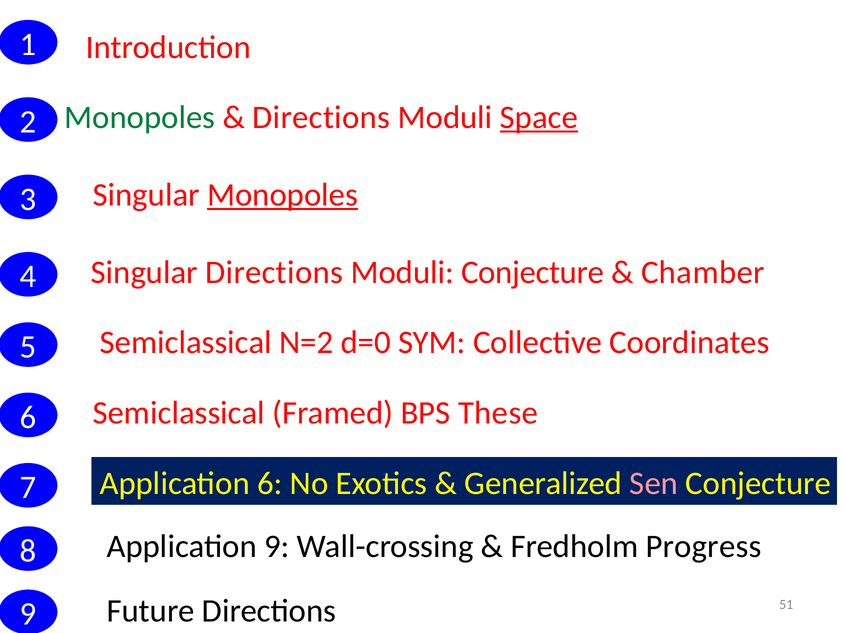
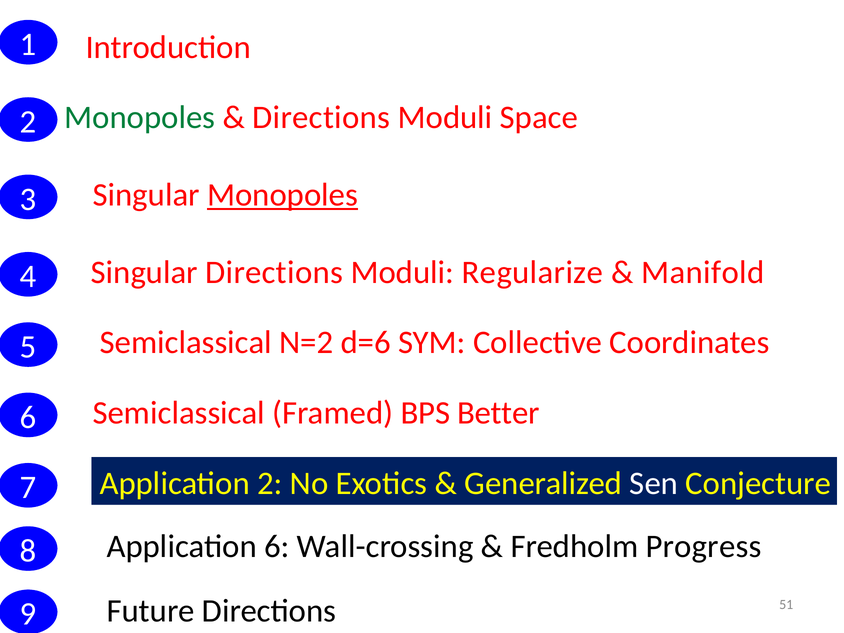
Space underline: present -> none
Moduli Conjecture: Conjecture -> Regularize
Chamber: Chamber -> Manifold
d=0: d=0 -> d=6
These: These -> Better
Application 6: 6 -> 2
Sen colour: pink -> white
Application 9: 9 -> 6
